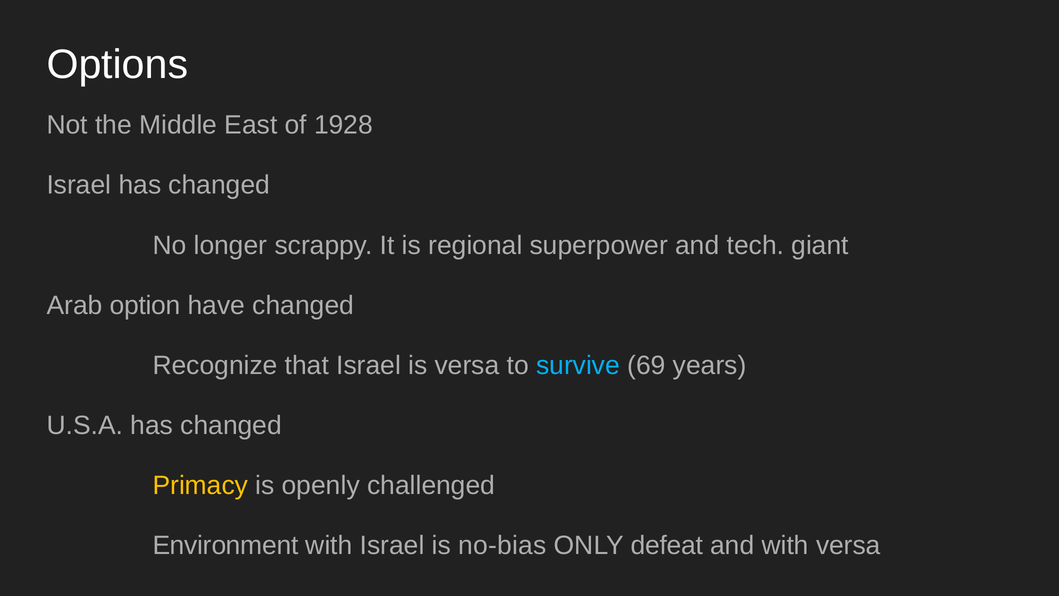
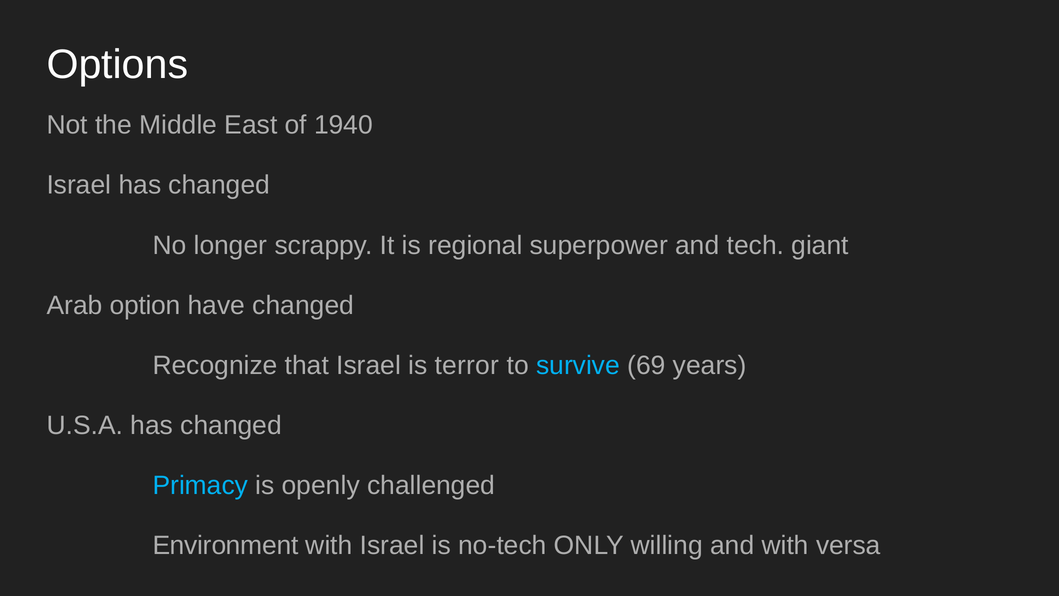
1928: 1928 -> 1940
is versa: versa -> terror
Primacy colour: yellow -> light blue
no-bias: no-bias -> no-tech
defeat: defeat -> willing
